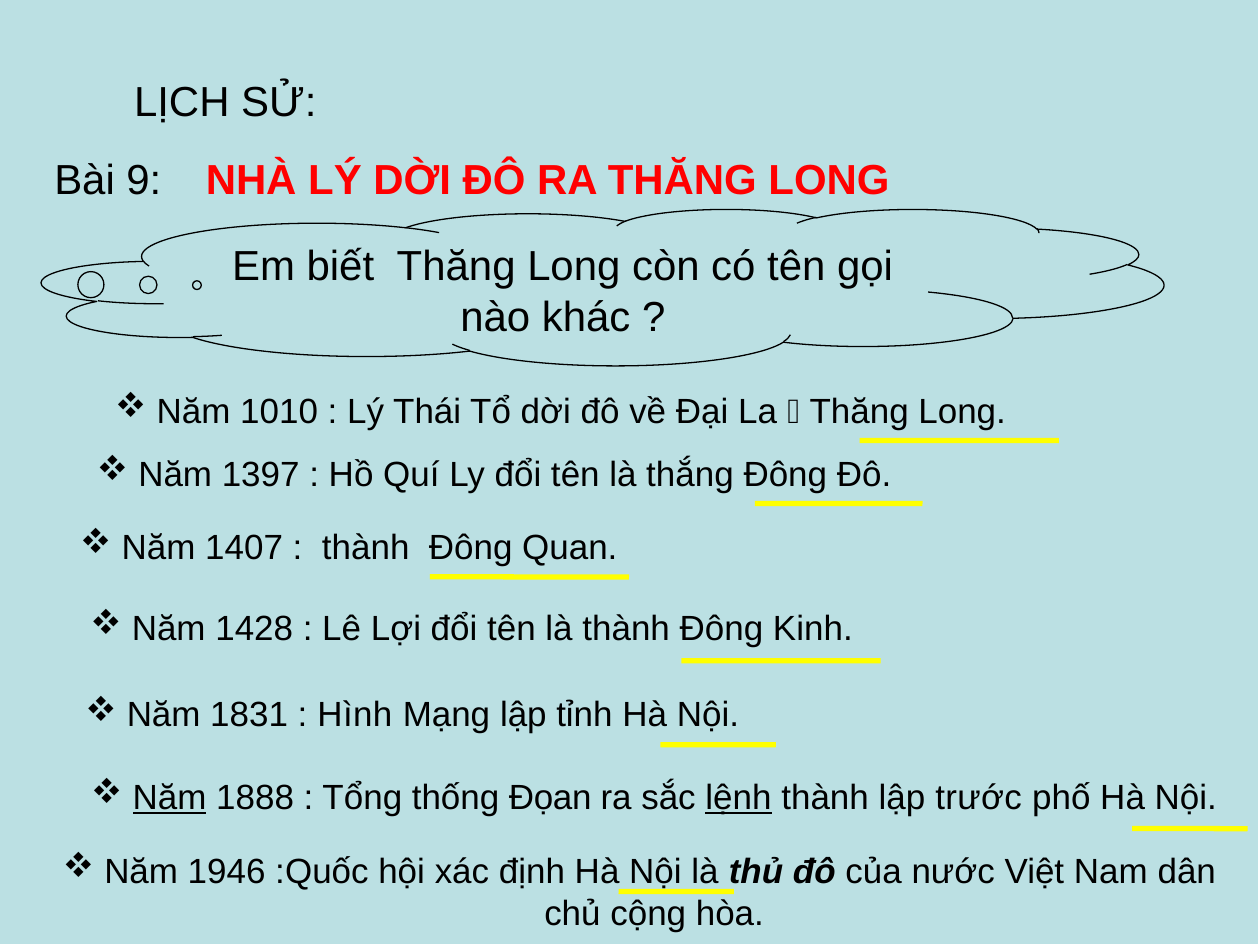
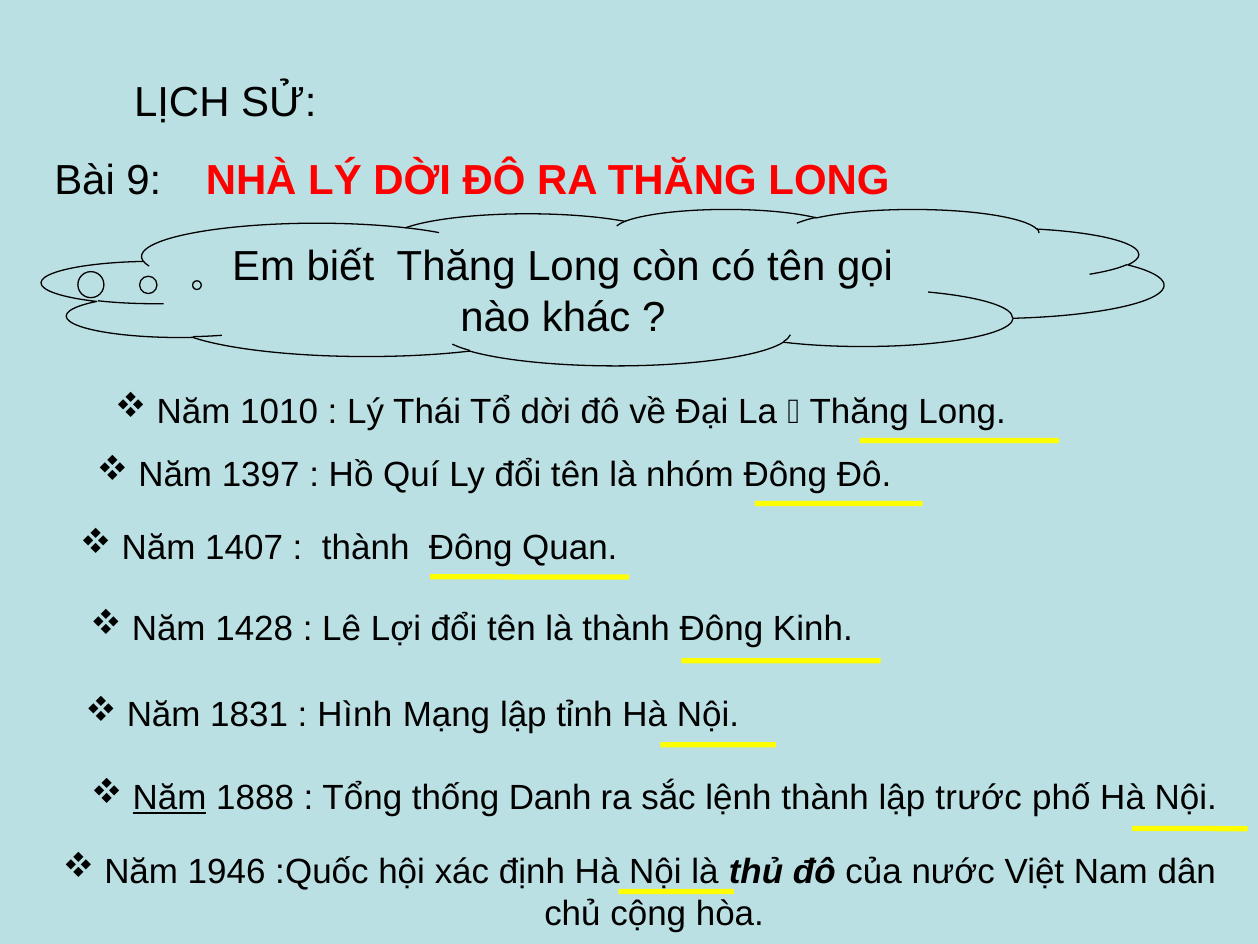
thắng: thắng -> nhóm
Đọan: Đọan -> Danh
lệnh underline: present -> none
